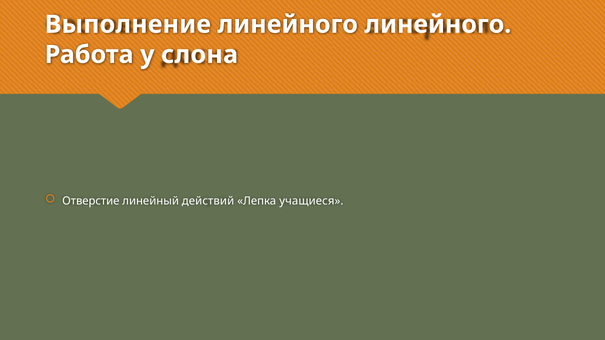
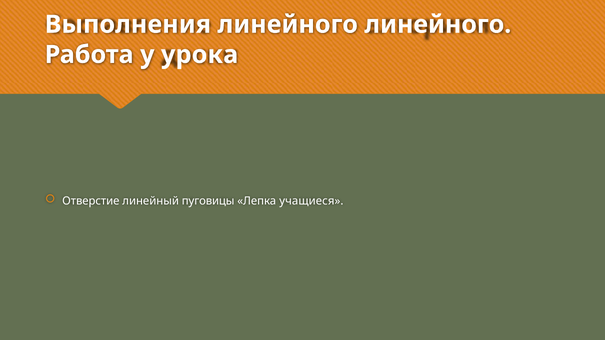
Выполнение: Выполнение -> Выполнения
слона: слона -> урока
действий: действий -> пуговицы
